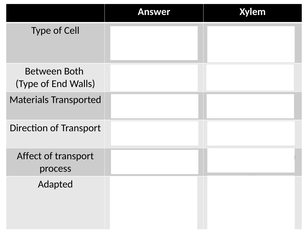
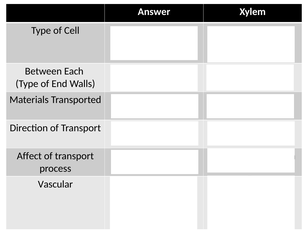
Between Both: Both -> Each
Adapted: Adapted -> Vascular
